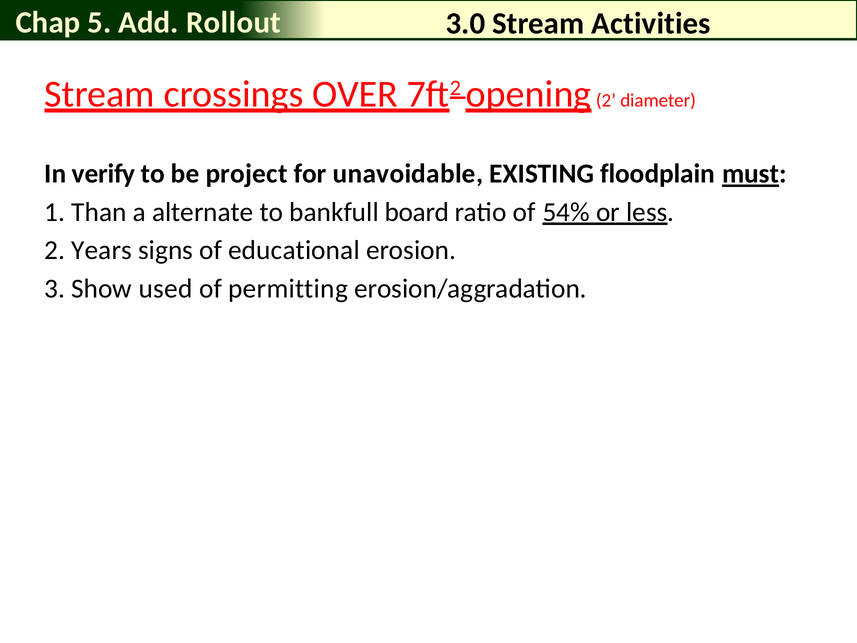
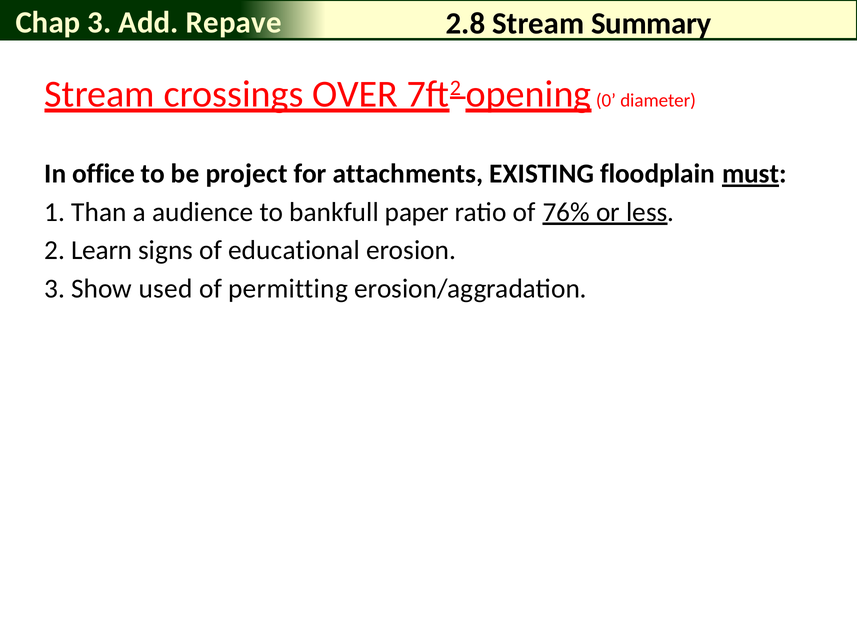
Chap 5: 5 -> 3
Rollout: Rollout -> Repave
3.0: 3.0 -> 2.8
Activities: Activities -> Summary
2 at (606, 100): 2 -> 0
verify: verify -> office
unavoidable: unavoidable -> attachments
alternate: alternate -> audience
board: board -> paper
54%: 54% -> 76%
Years: Years -> Learn
